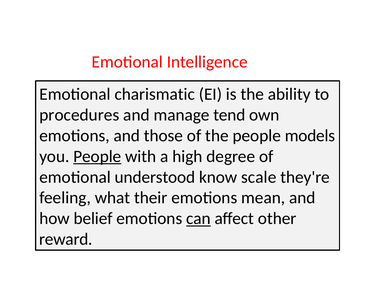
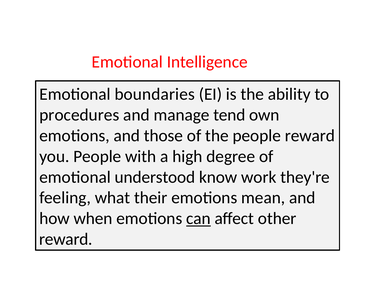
charismatic: charismatic -> boundaries
people models: models -> reward
People at (97, 156) underline: present -> none
scale: scale -> work
belief: belief -> when
